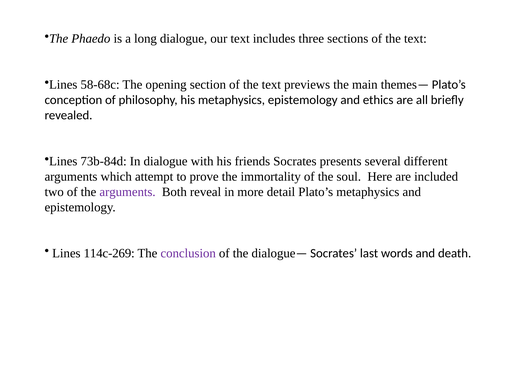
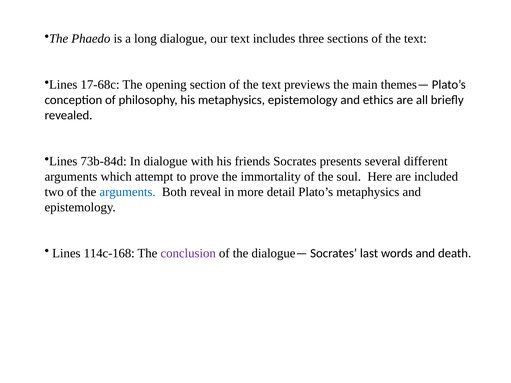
58-68c: 58-68c -> 17-68c
arguments at (128, 192) colour: purple -> blue
114c-269: 114c-269 -> 114c-168
